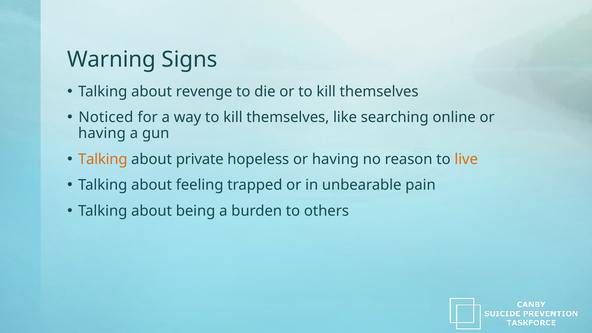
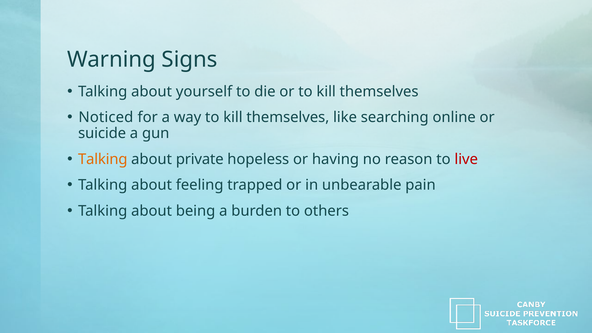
revenge: revenge -> yourself
having at (102, 133): having -> suicide
live colour: orange -> red
